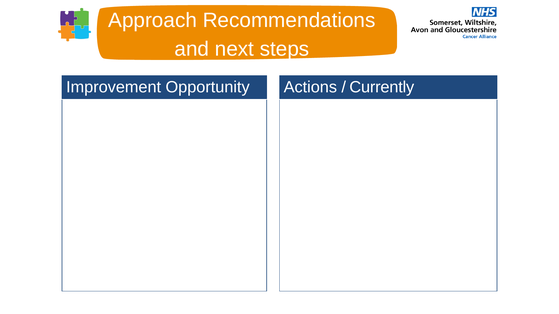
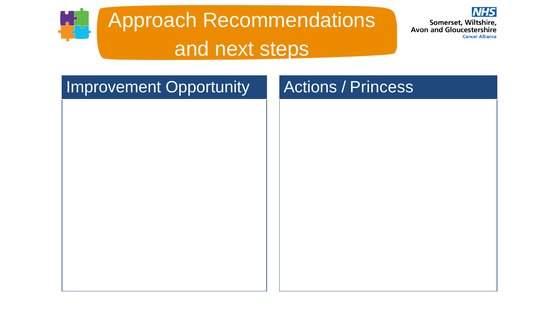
Currently: Currently -> Princess
